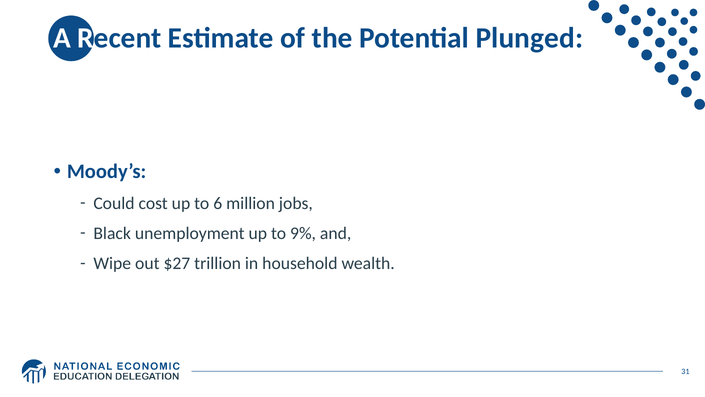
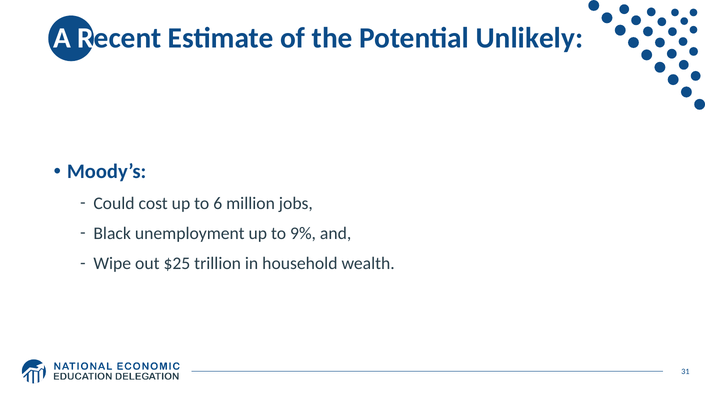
Plunged: Plunged -> Unlikely
$27: $27 -> $25
